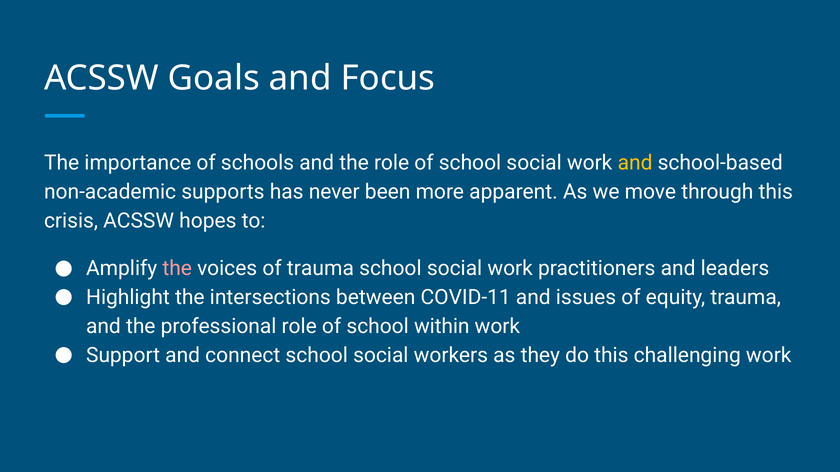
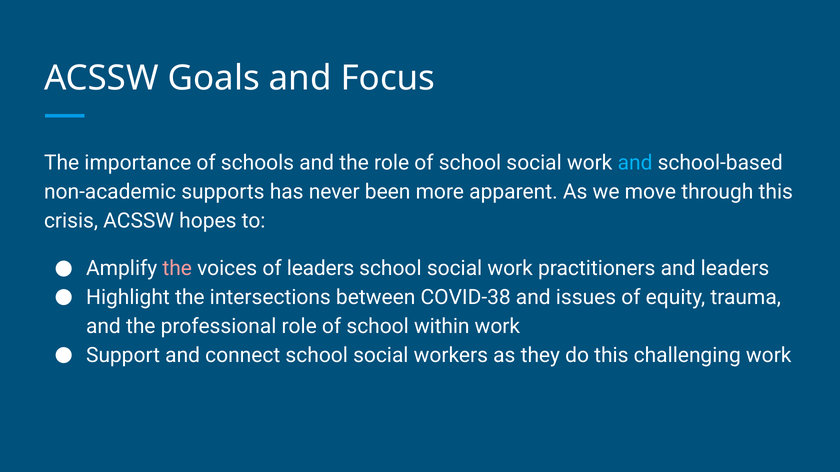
and at (635, 163) colour: yellow -> light blue
of trauma: trauma -> leaders
COVID-11: COVID-11 -> COVID-38
